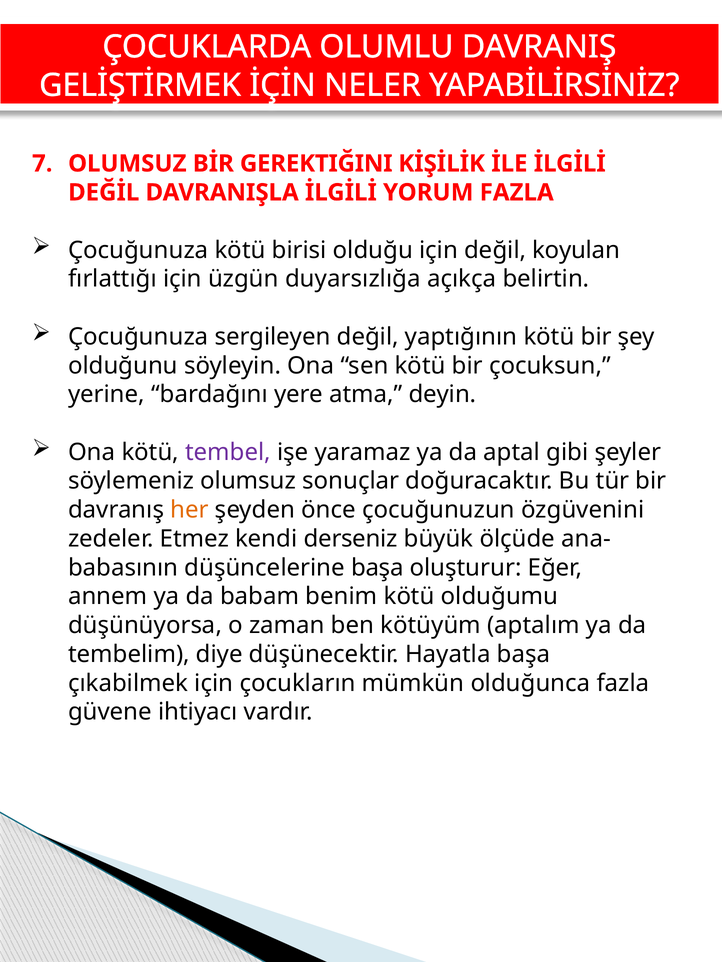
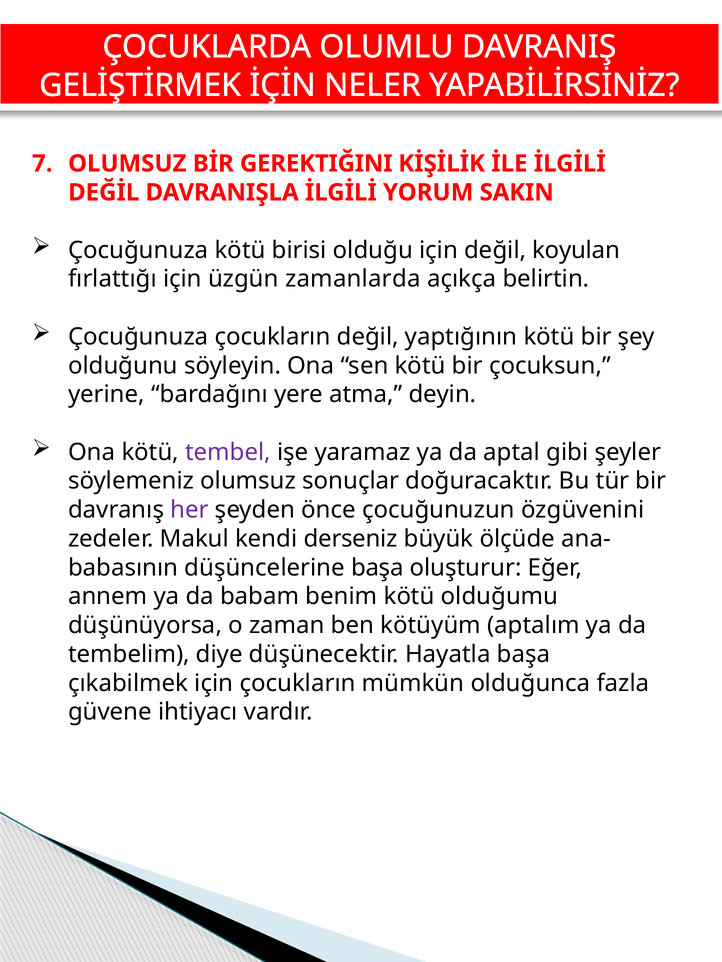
YORUM FAZLA: FAZLA -> SAKIN
duyarsızlığa: duyarsızlığa -> zamanlarda
Çocuğunuza sergileyen: sergileyen -> çocukların
her colour: orange -> purple
Etmez: Etmez -> Makul
